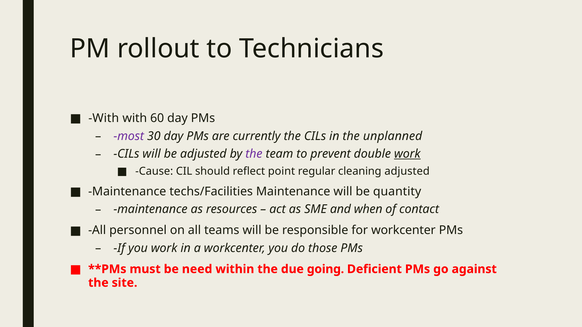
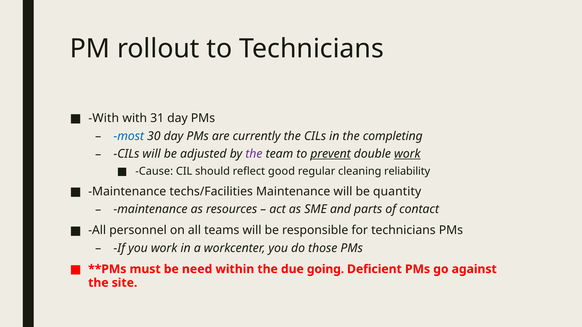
60: 60 -> 31
most colour: purple -> blue
unplanned: unplanned -> completing
prevent underline: none -> present
point: point -> good
cleaning adjusted: adjusted -> reliability
when: when -> parts
for workcenter: workcenter -> technicians
